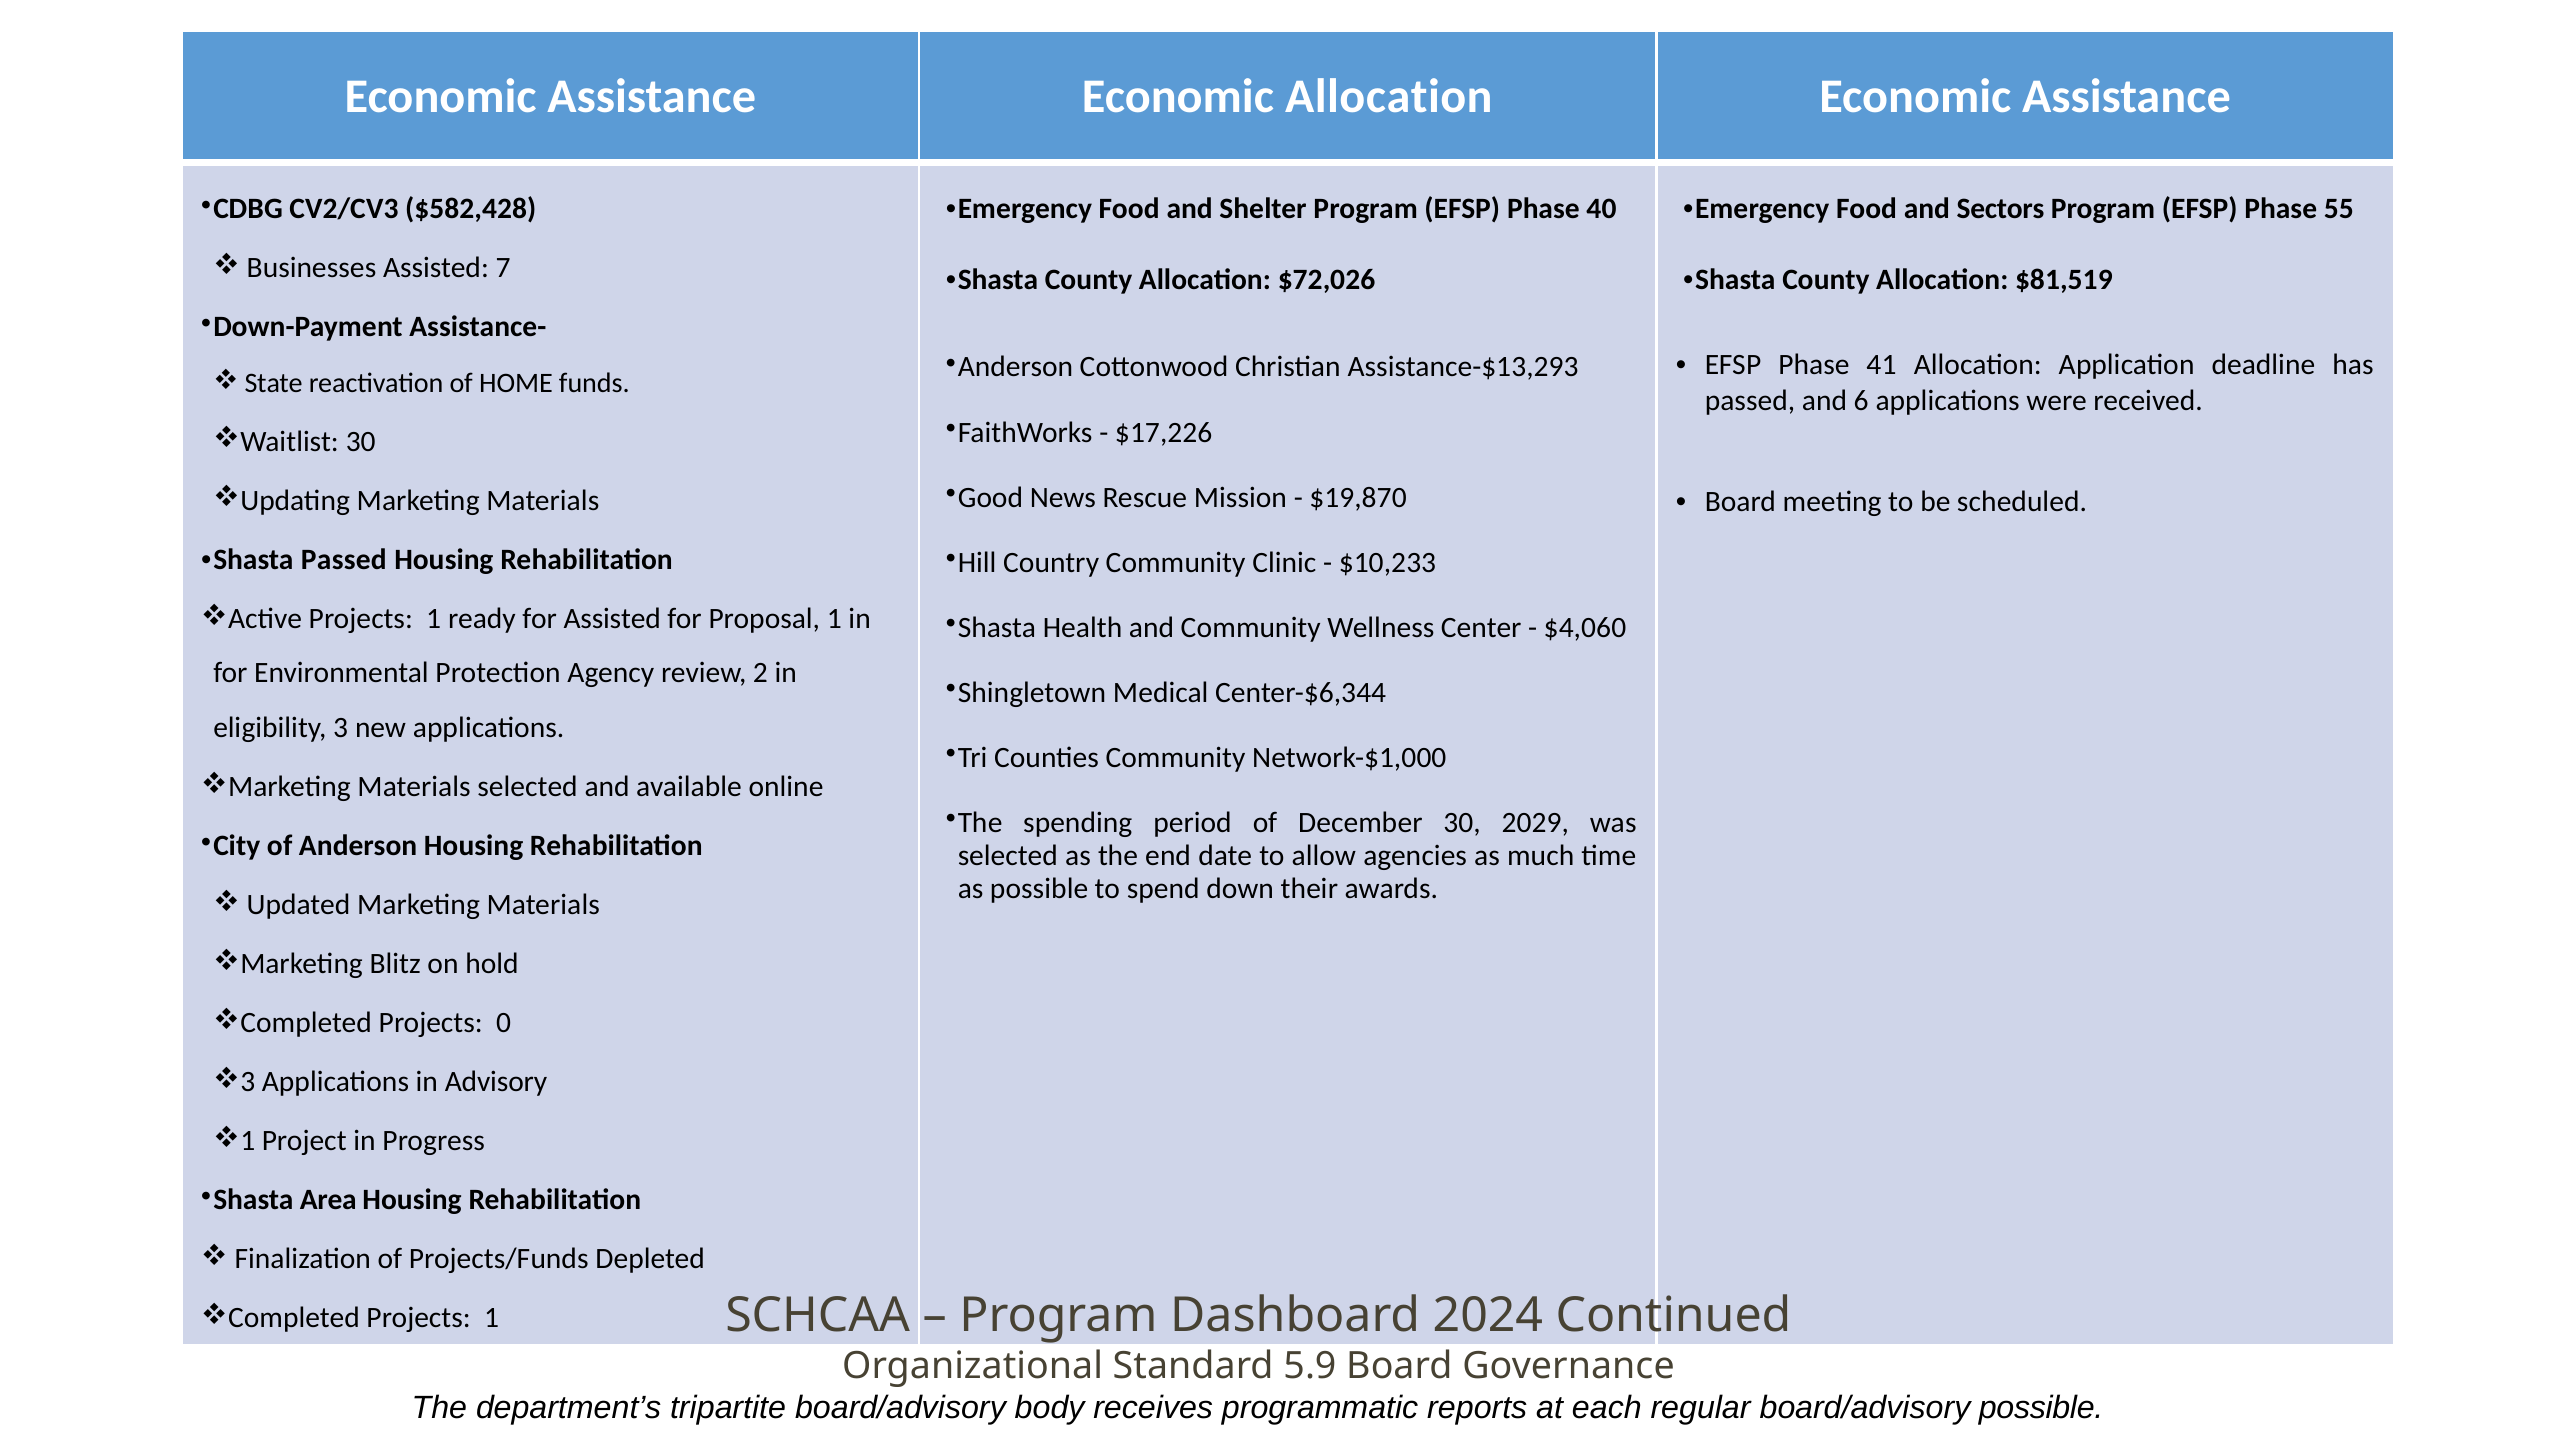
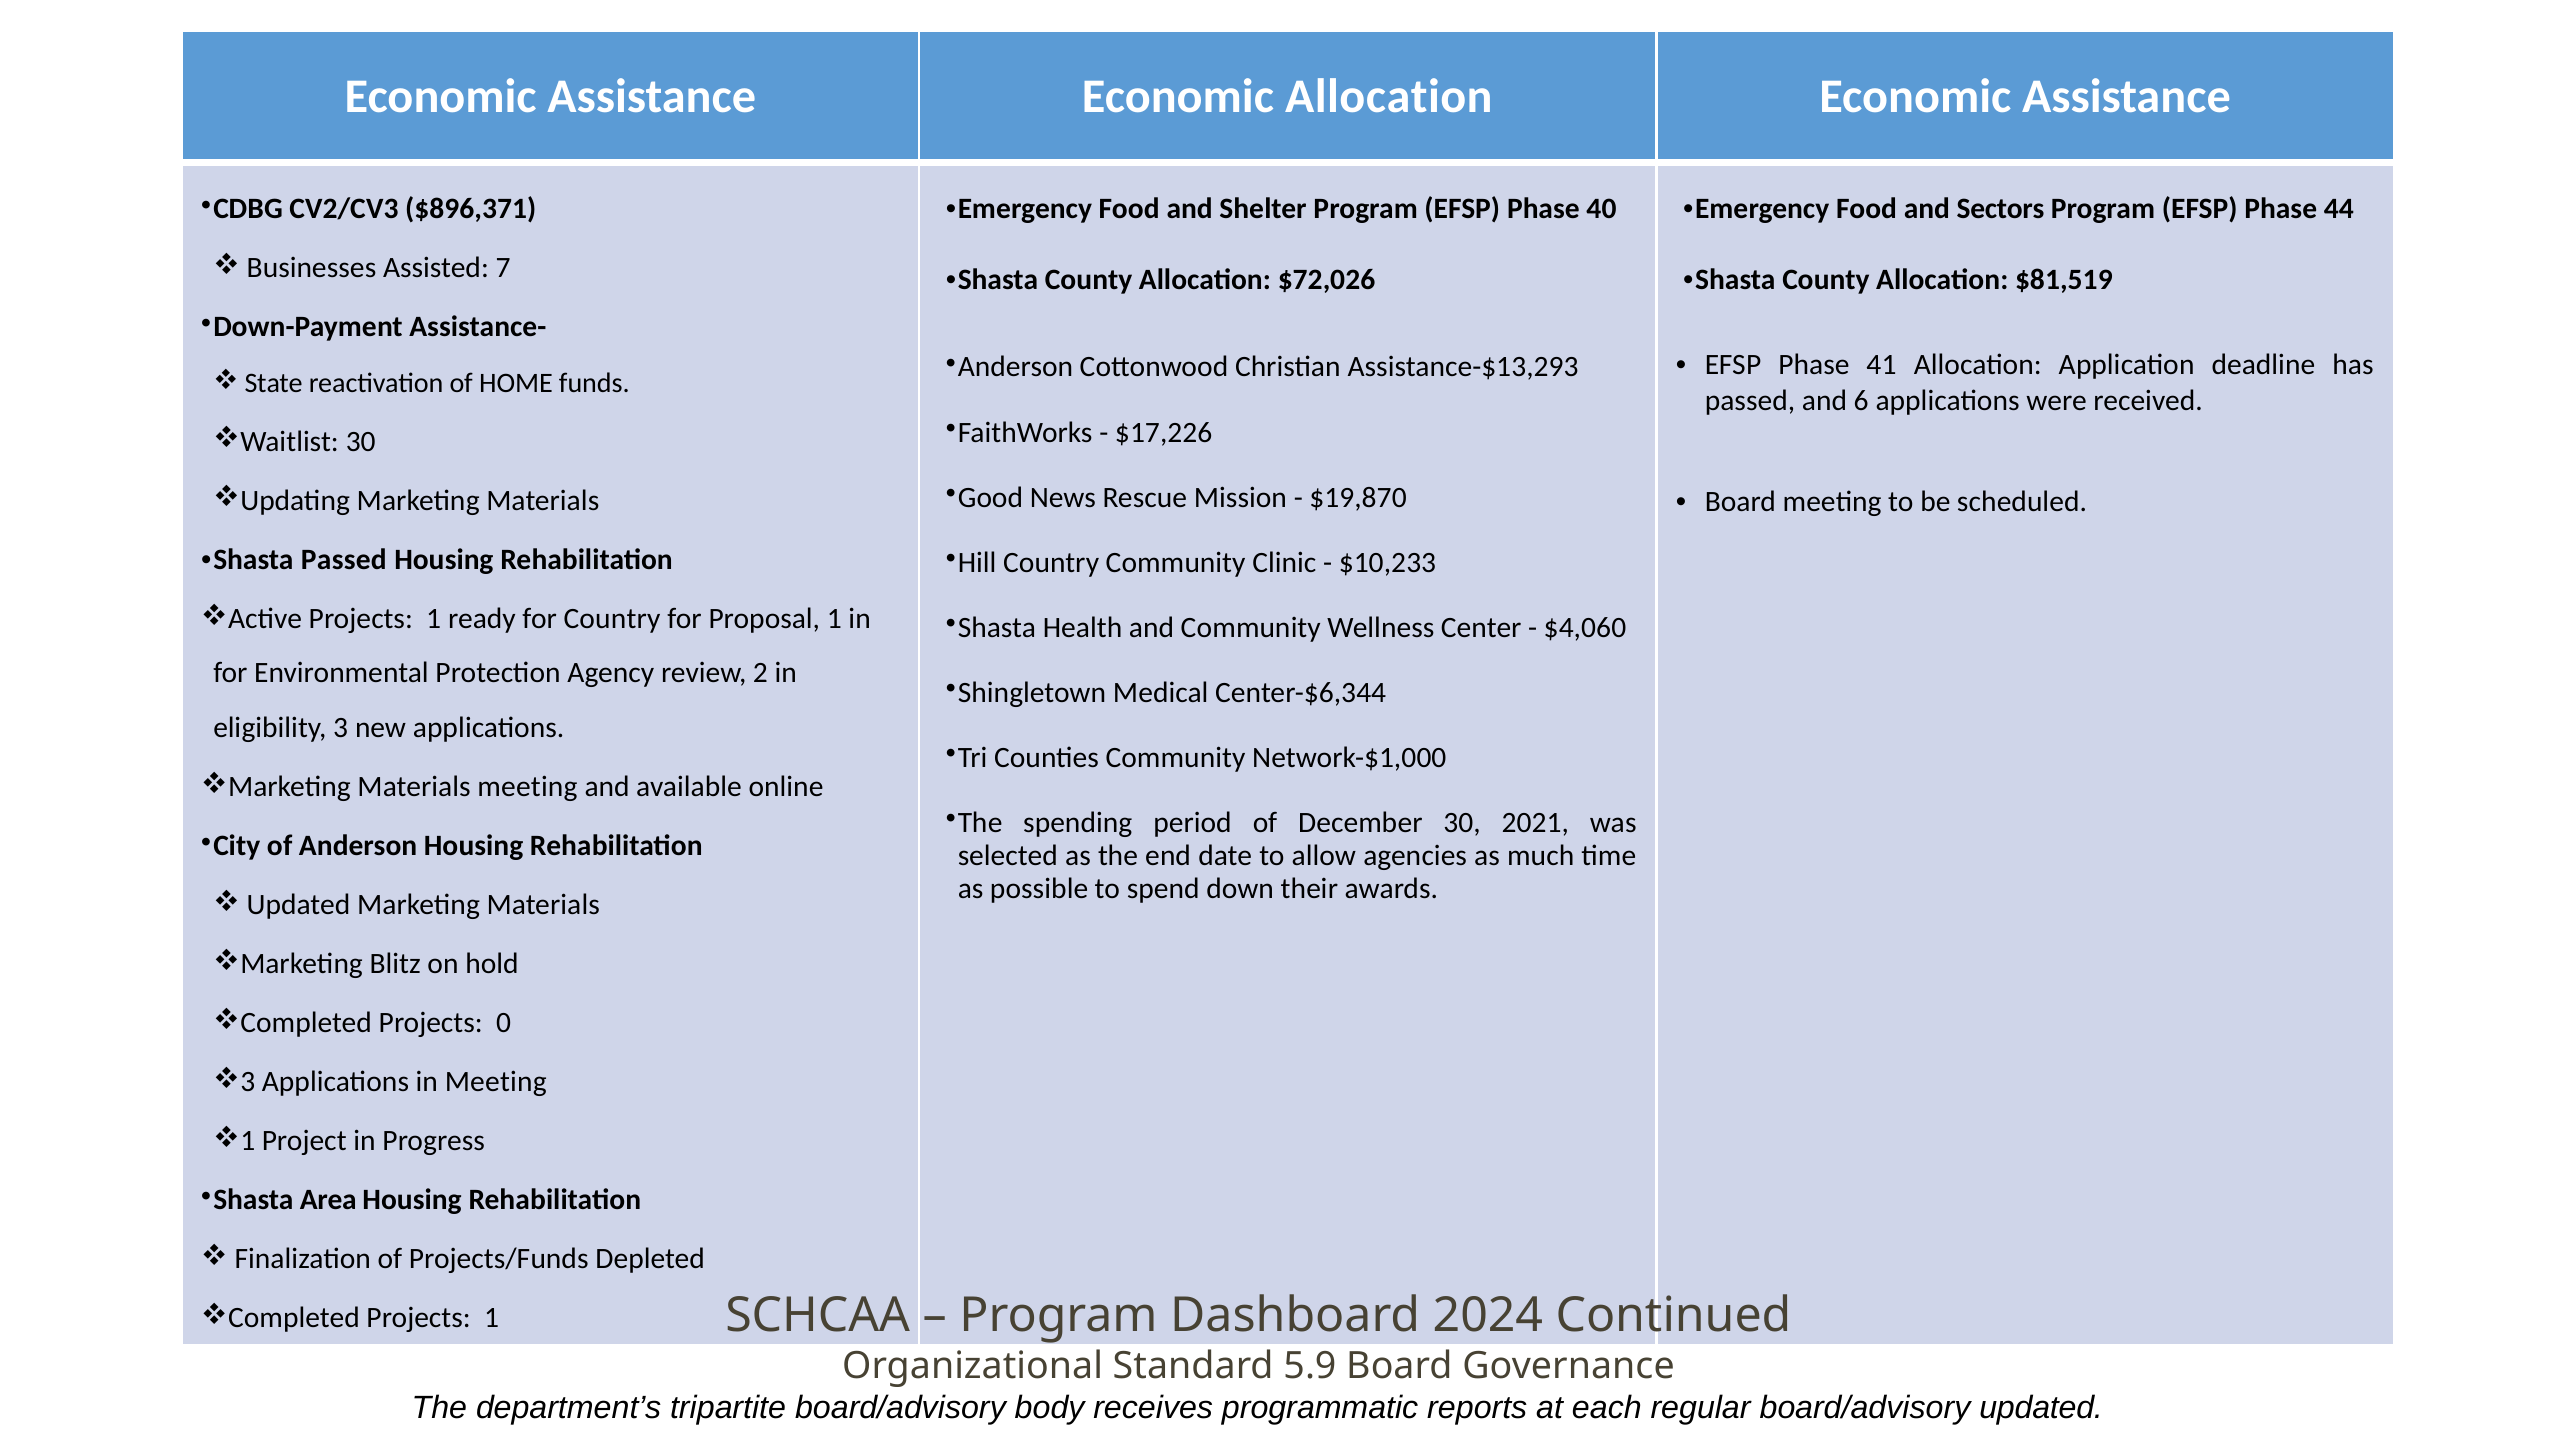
$582,428: $582,428 -> $896,371
55: 55 -> 44
for Assisted: Assisted -> Country
Materials selected: selected -> meeting
2029: 2029 -> 2021
in Advisory: Advisory -> Meeting
board/advisory possible: possible -> updated
